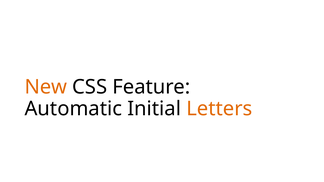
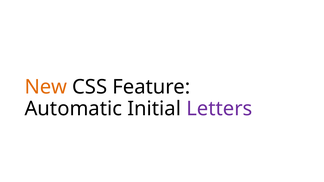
Letters colour: orange -> purple
